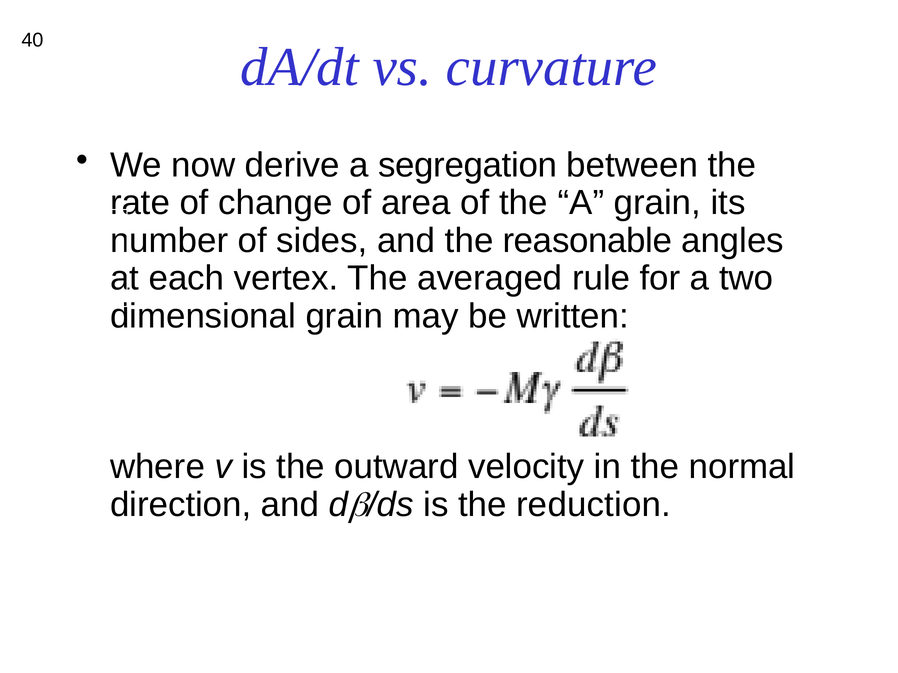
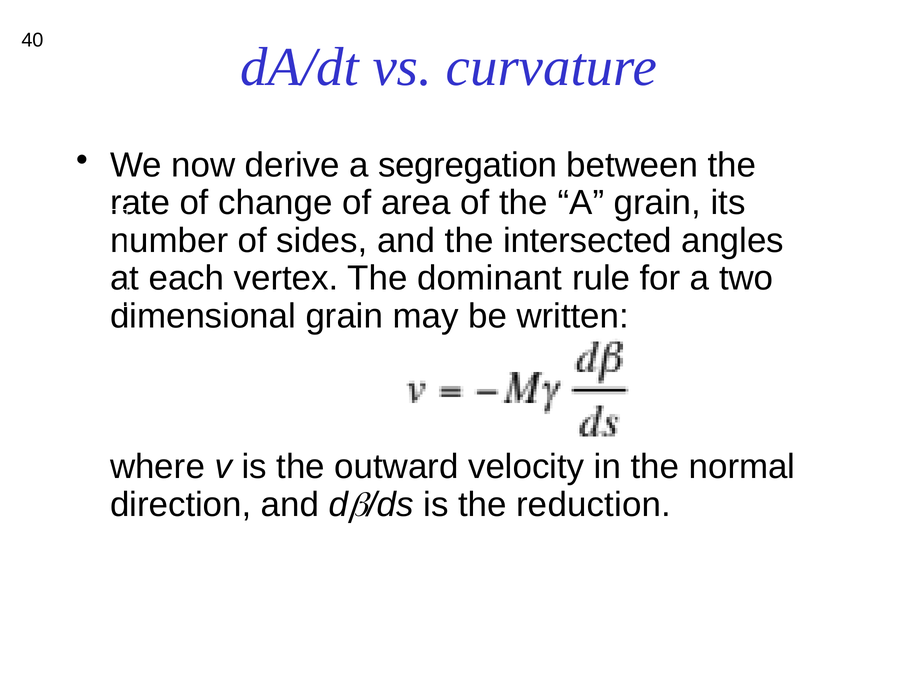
reasonable: reasonable -> intersected
averaged: averaged -> dominant
